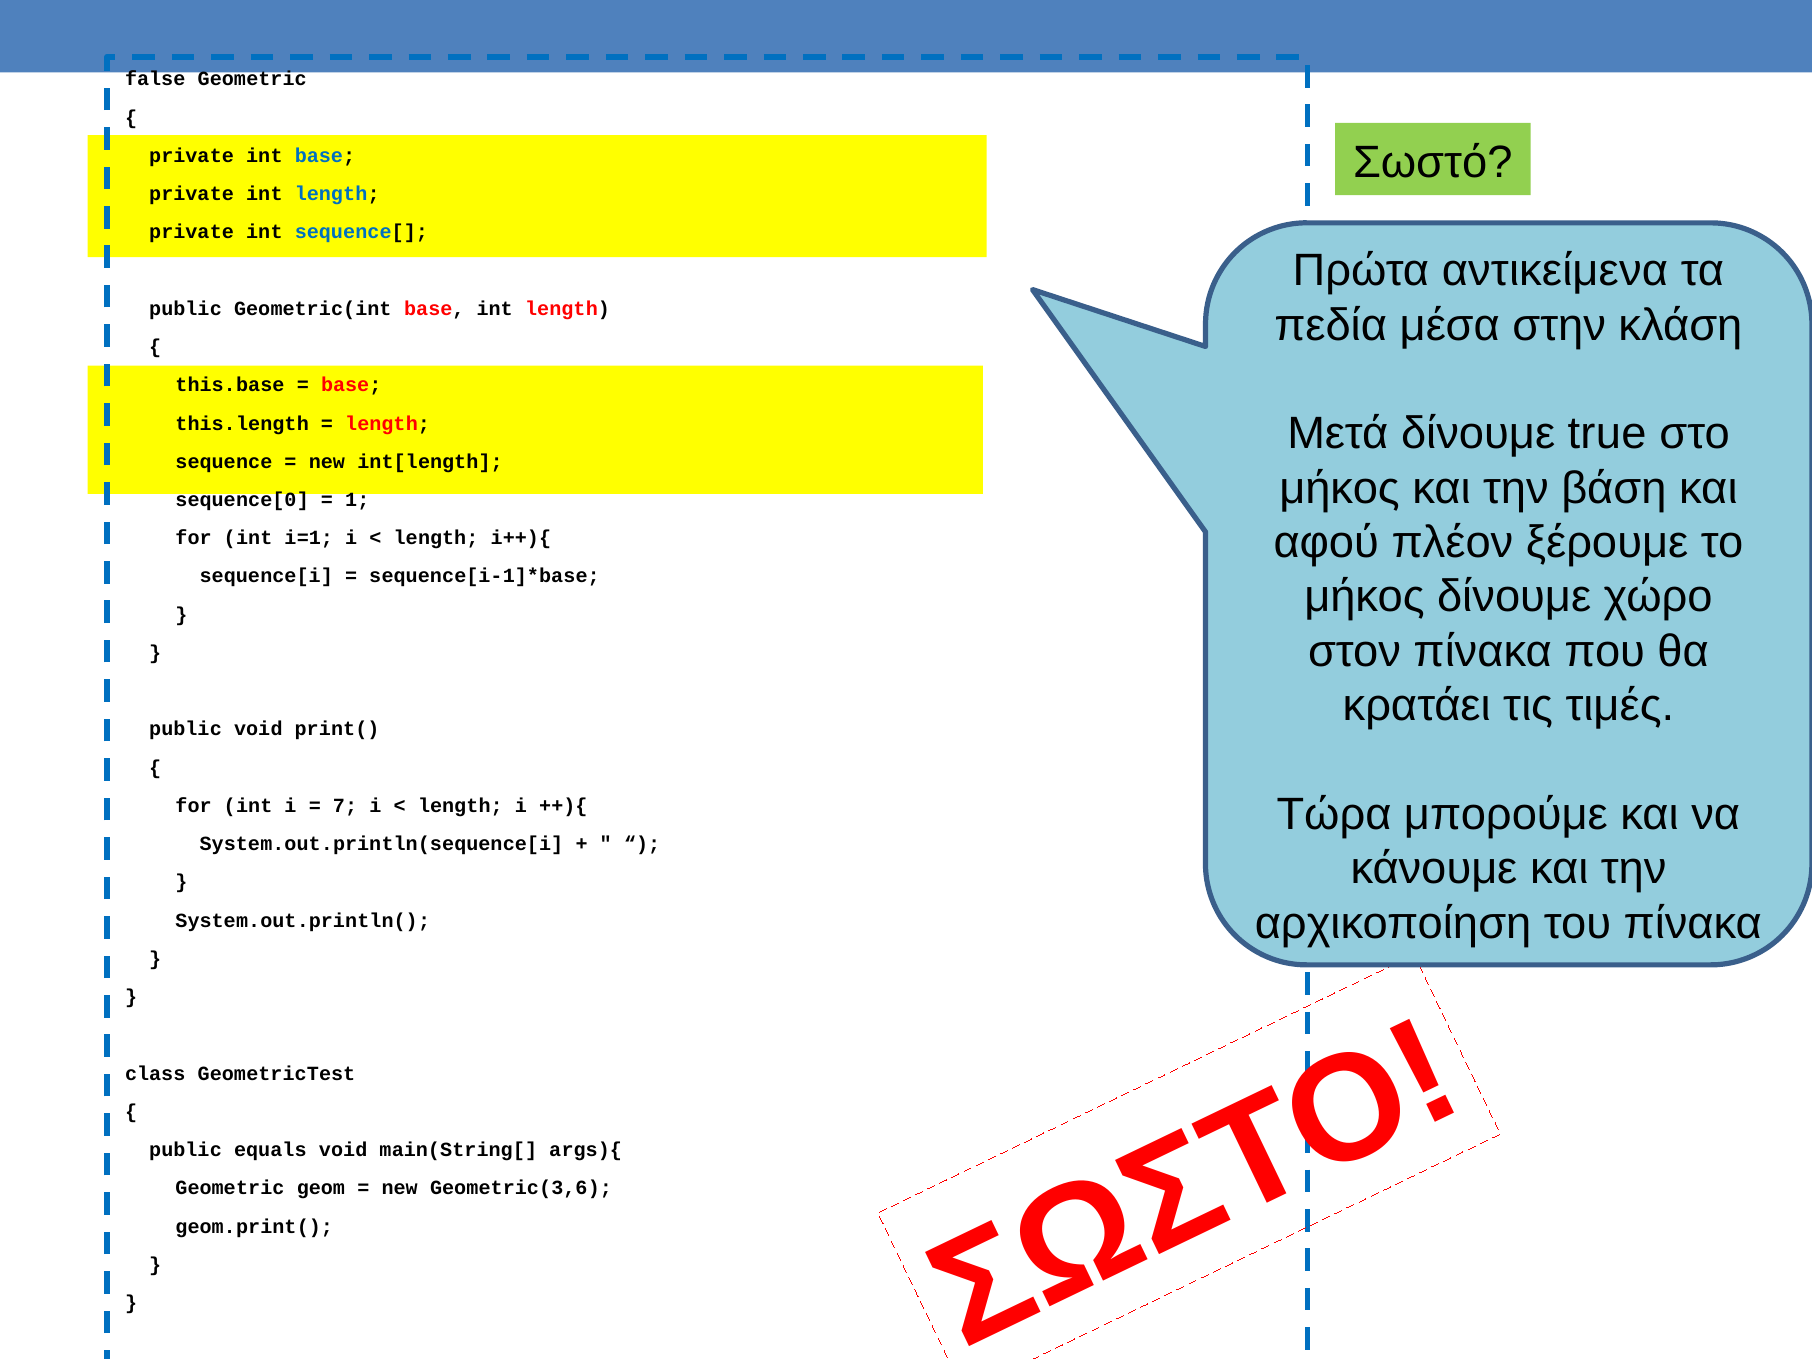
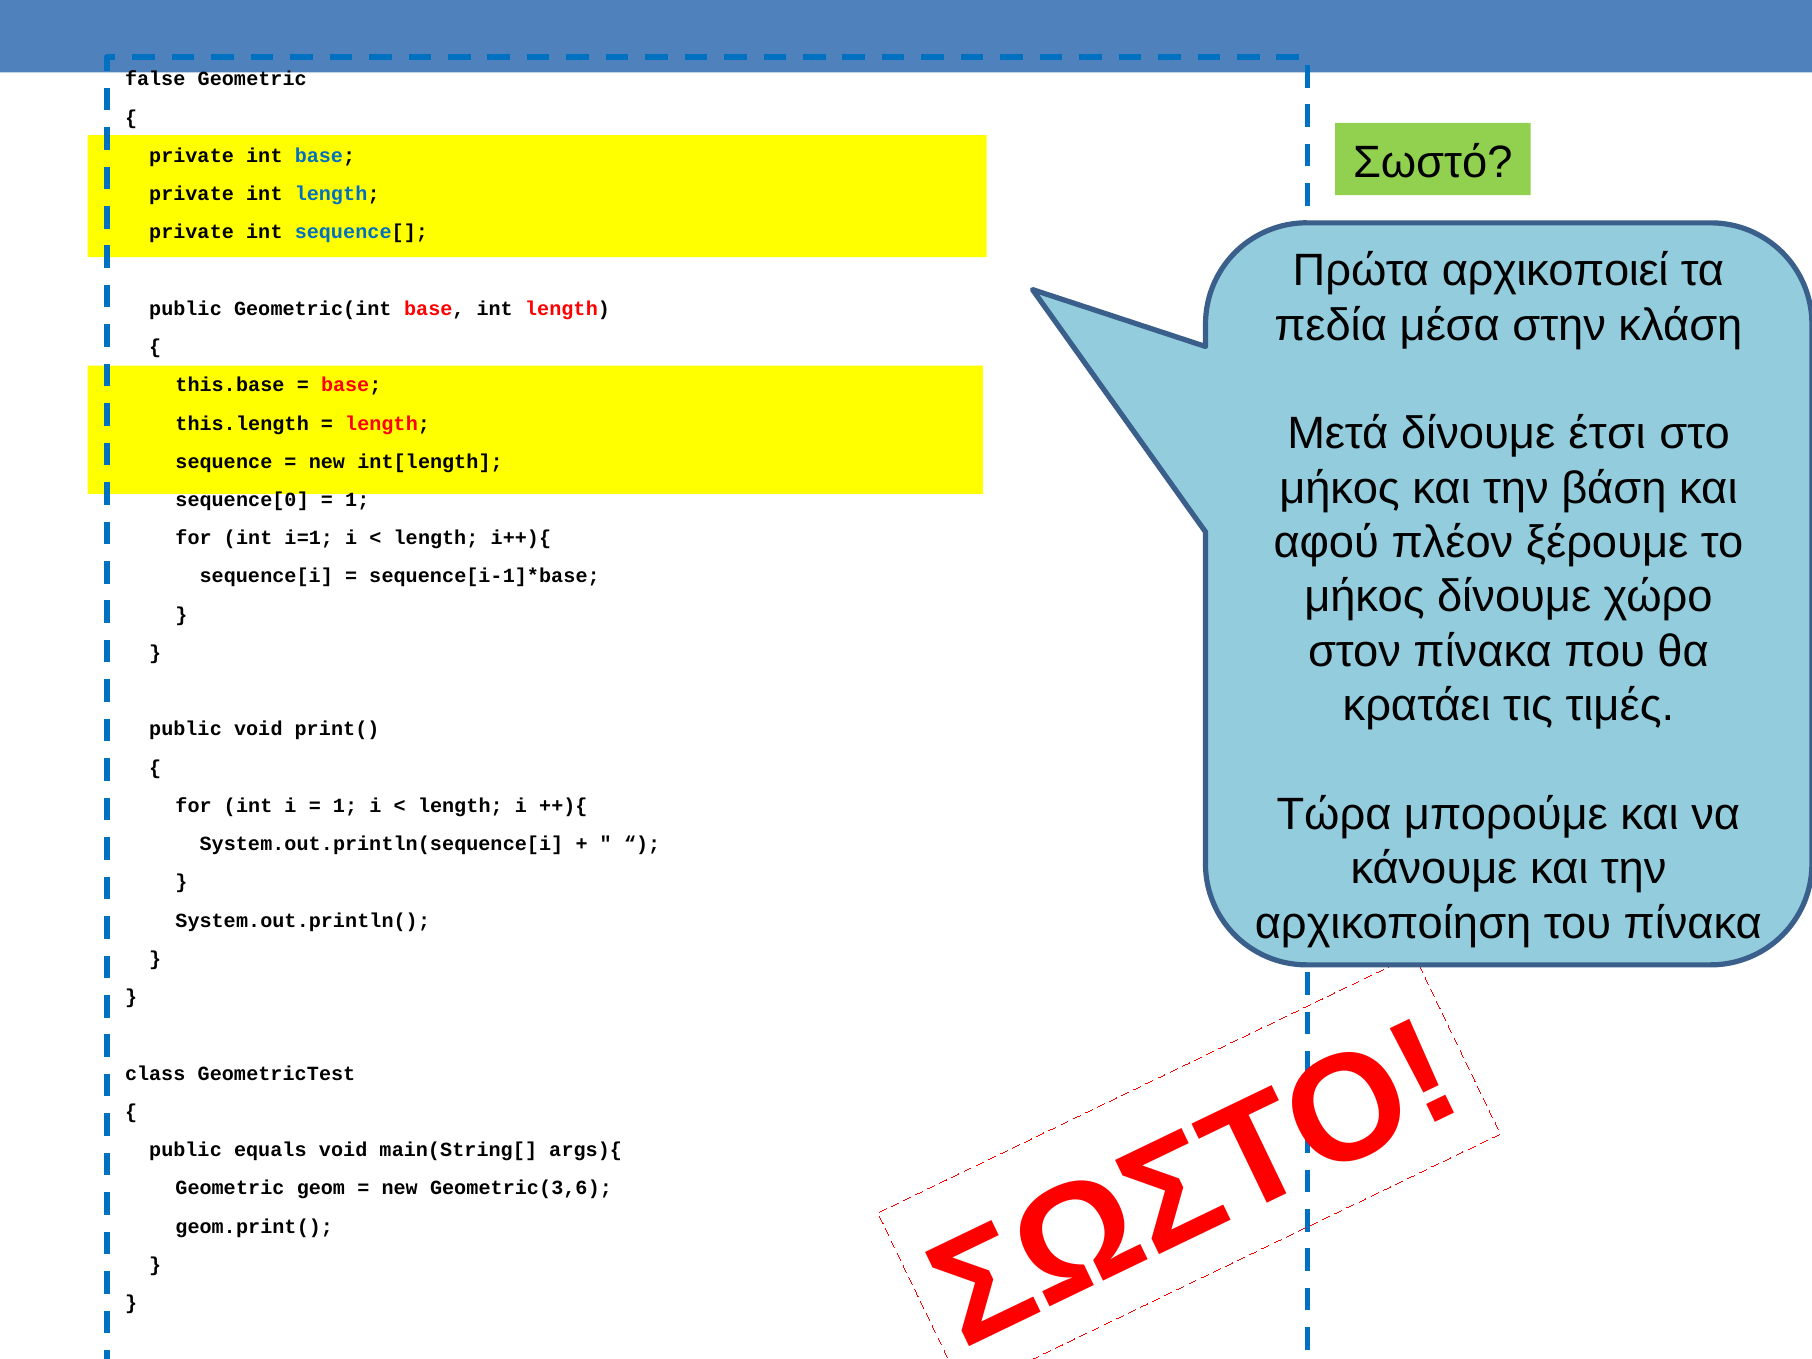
αντικείμενα: αντικείμενα -> αρχικοποιεί
true: true -> έτσι
7 at (345, 806): 7 -> 1
